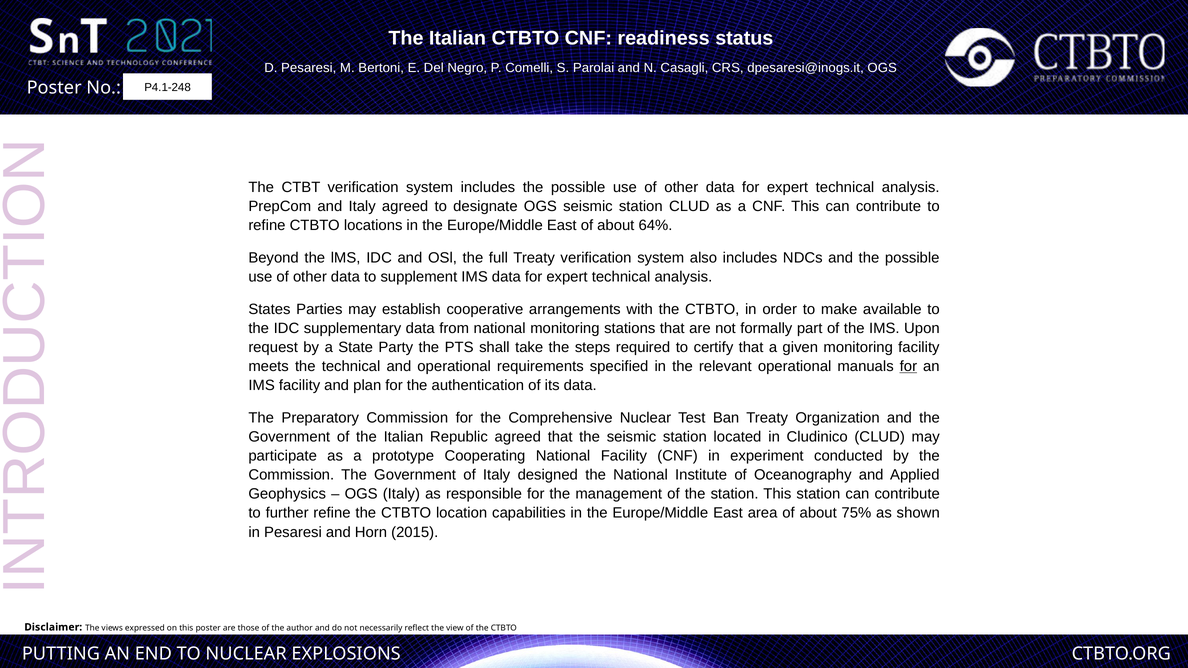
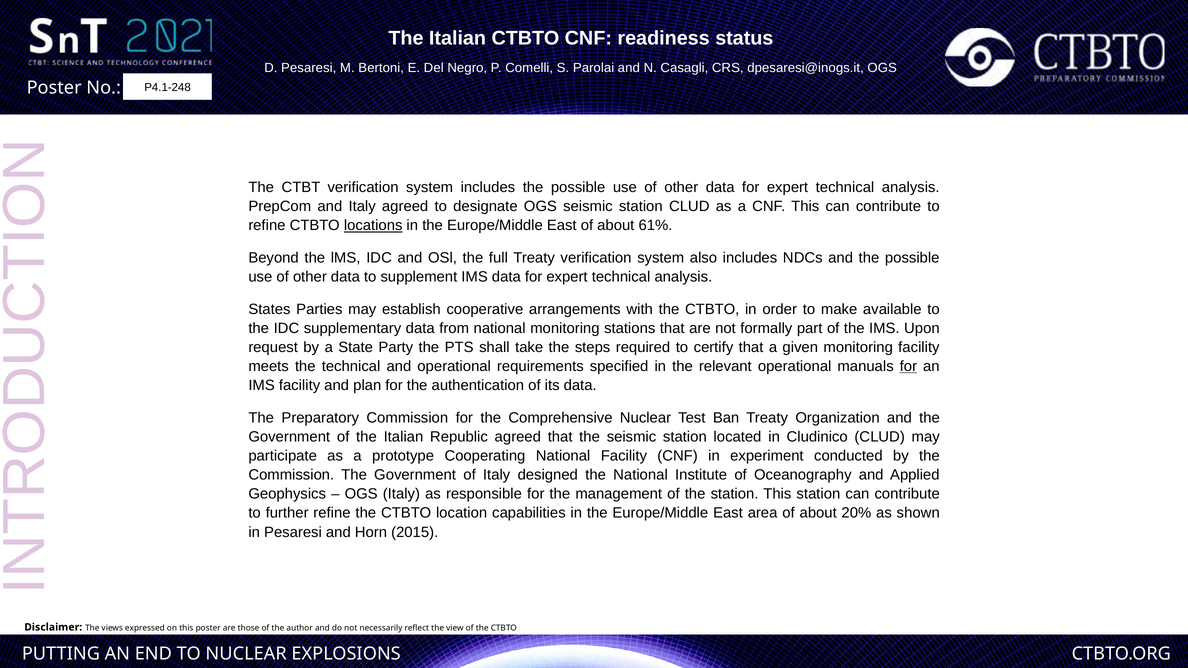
locations underline: none -> present
64%: 64% -> 61%
75%: 75% -> 20%
